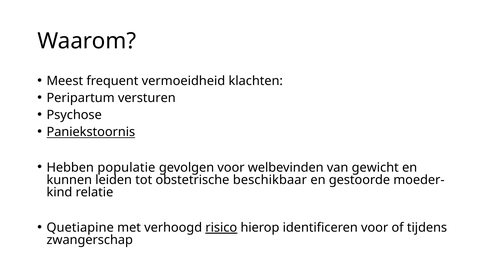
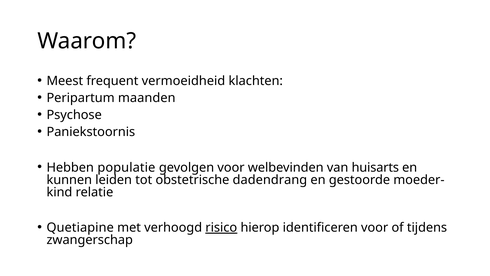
versturen: versturen -> maanden
Paniekstoornis underline: present -> none
gewicht: gewicht -> huisarts
beschikbaar: beschikbaar -> dadendrang
